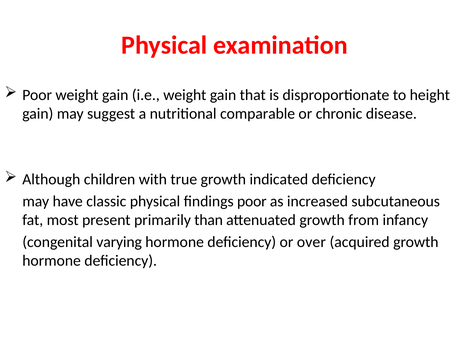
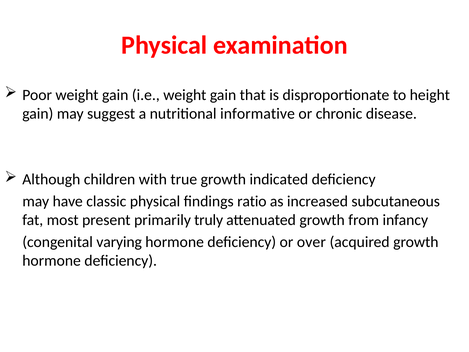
comparable: comparable -> informative
findings poor: poor -> ratio
than: than -> truly
